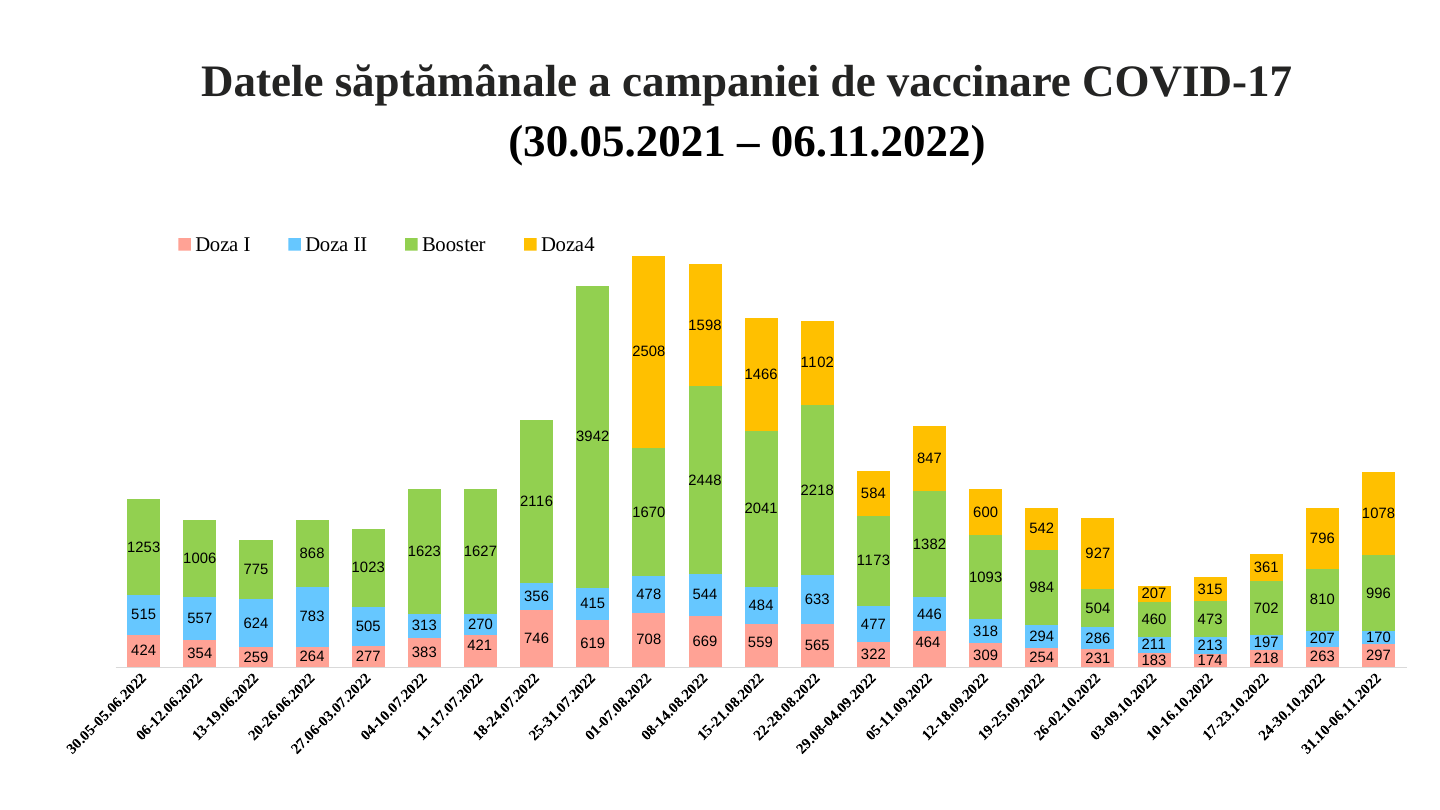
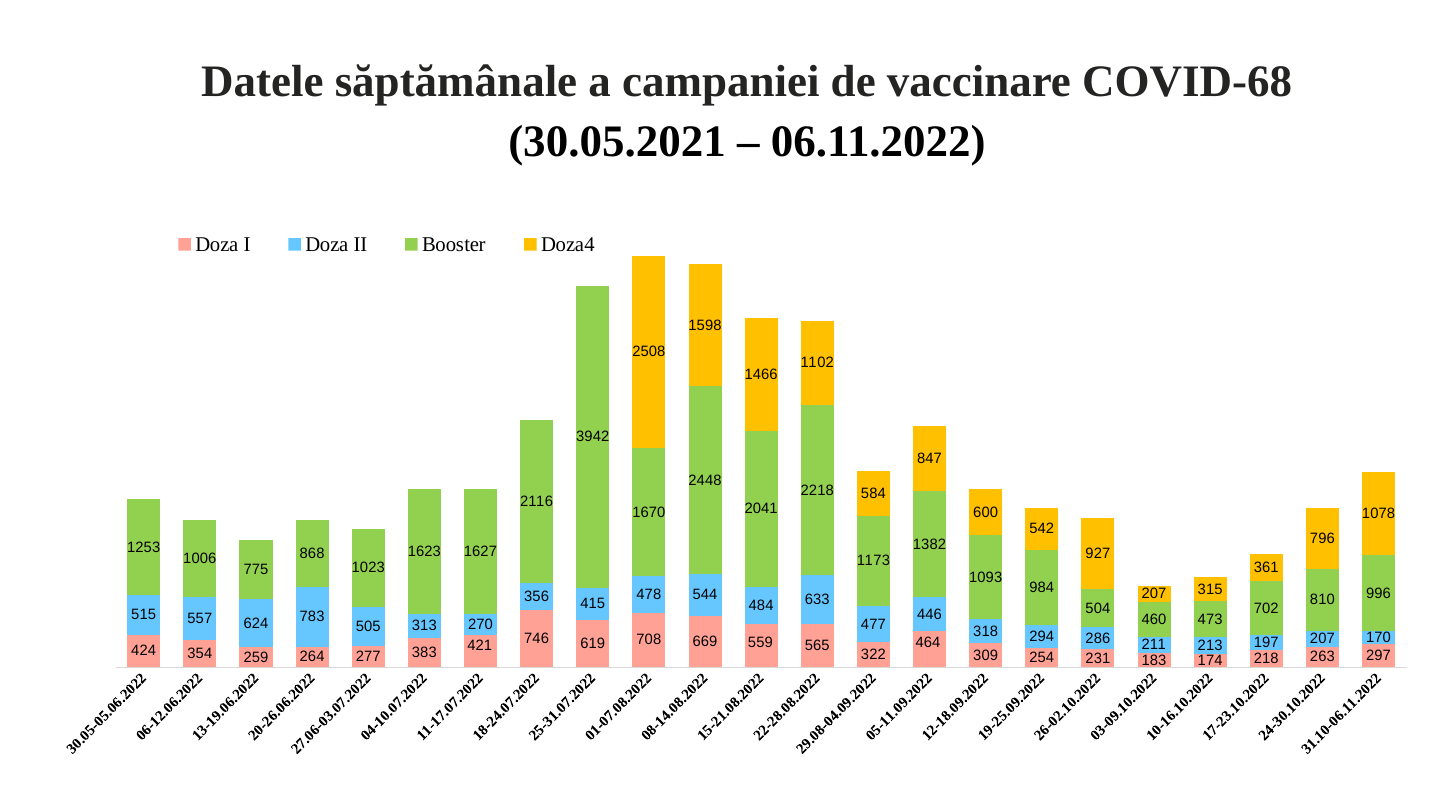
COVID-17: COVID-17 -> COVID-68
